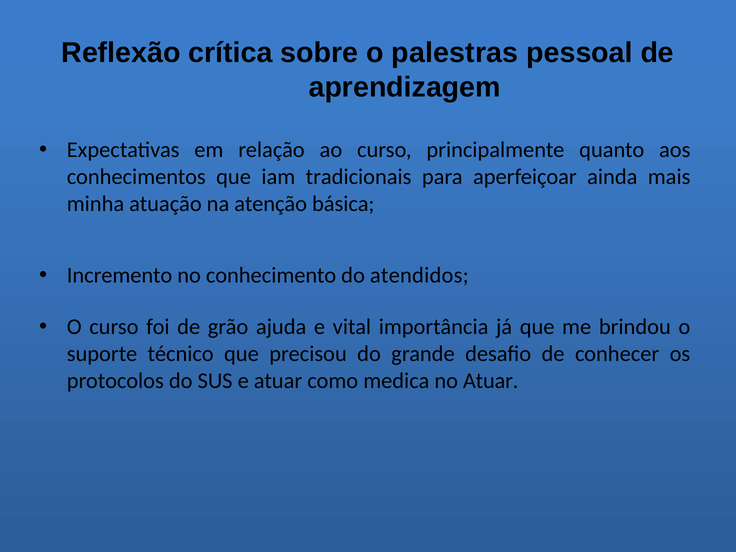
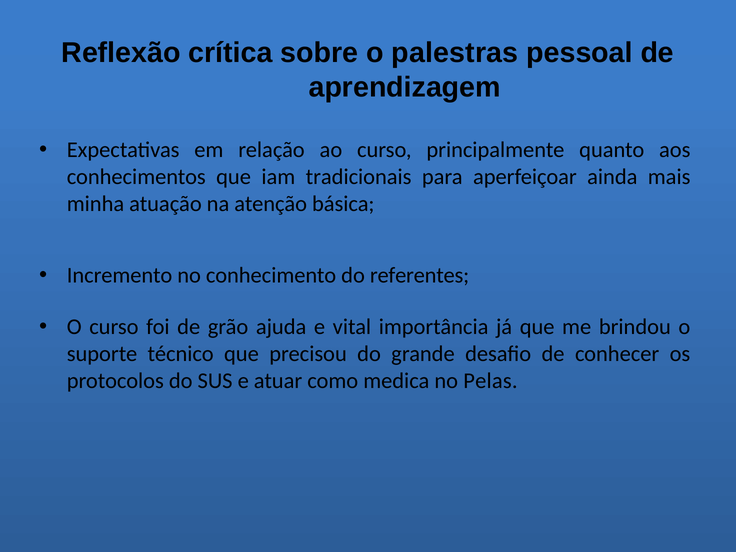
atendidos: atendidos -> referentes
no Atuar: Atuar -> Pelas
